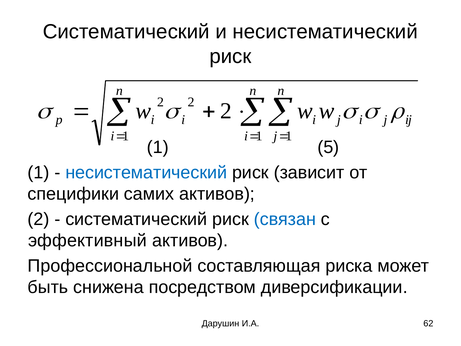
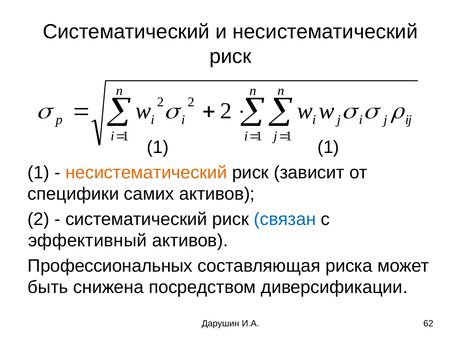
5 at (328, 147): 5 -> 1
несистематический at (146, 172) colour: blue -> orange
Профессиональной: Профессиональной -> Профессиональных
